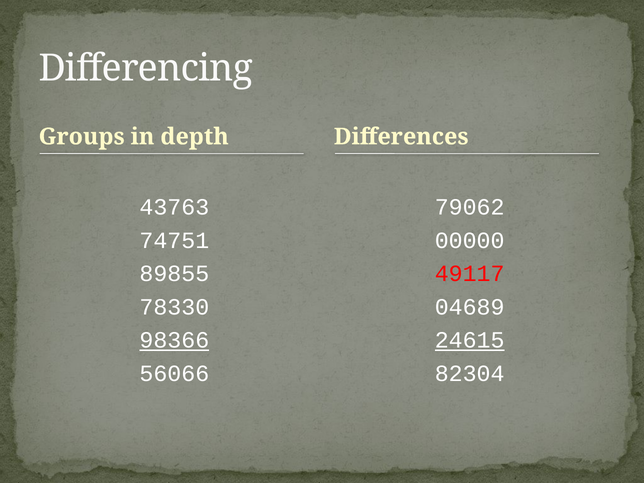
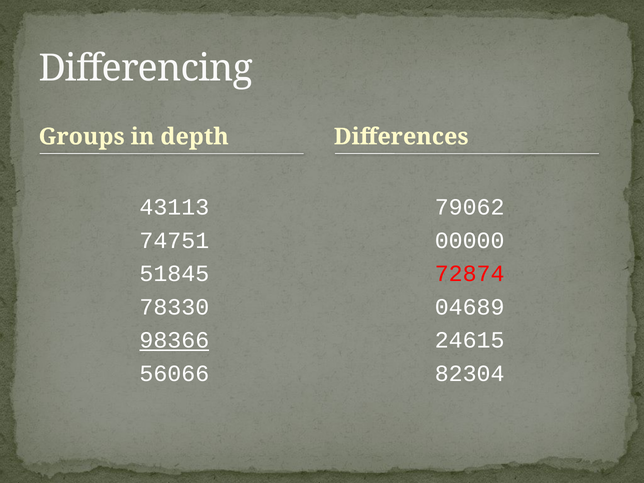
43763: 43763 -> 43113
89855: 89855 -> 51845
49117: 49117 -> 72874
24615 underline: present -> none
